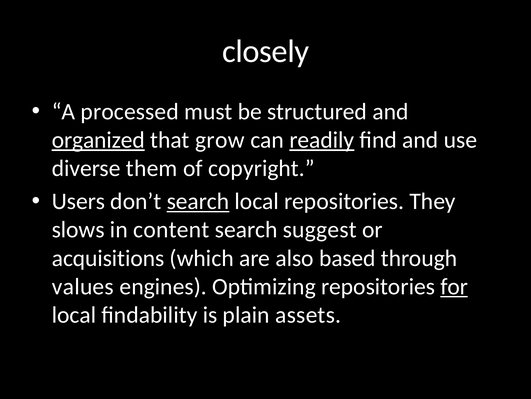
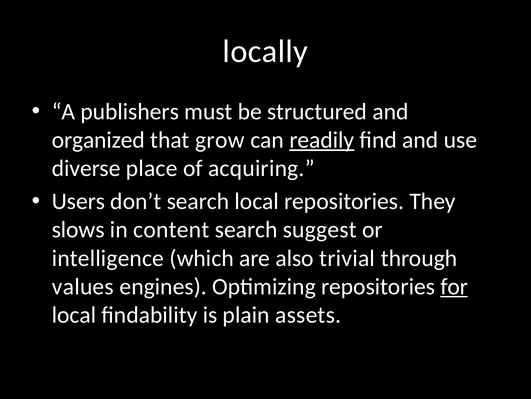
closely: closely -> locally
processed: processed -> publishers
organized underline: present -> none
them: them -> place
copyright: copyright -> acquiring
search at (198, 201) underline: present -> none
acquisitions: acquisitions -> intelligence
based: based -> trivial
